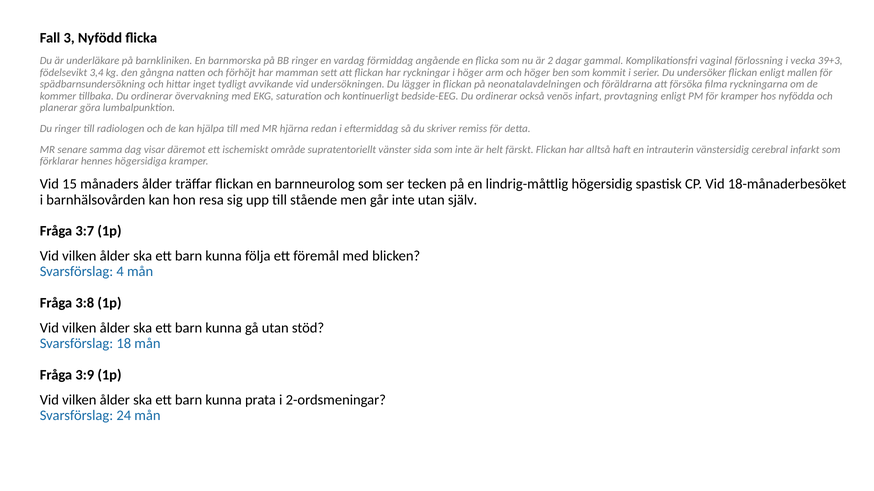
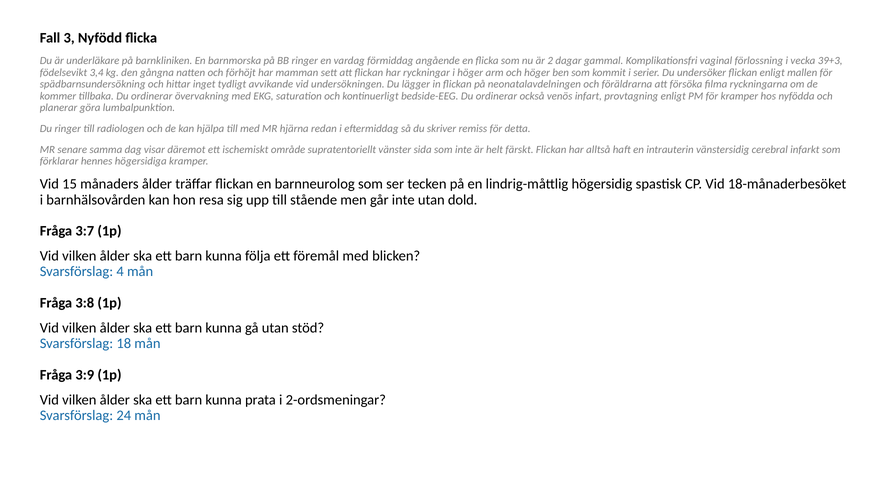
själv: själv -> dold
